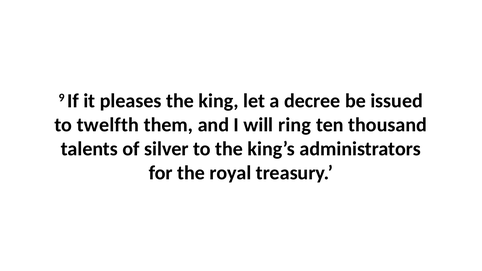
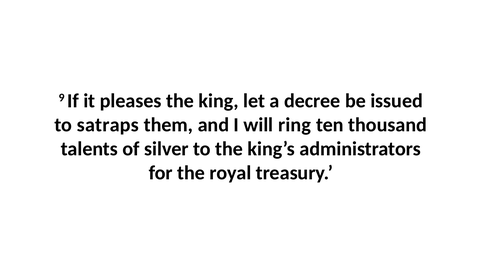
twelfth: twelfth -> satraps
